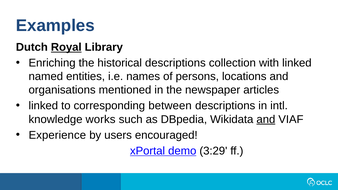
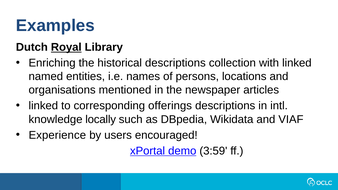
between: between -> offerings
works: works -> locally
and at (266, 119) underline: present -> none
3:29: 3:29 -> 3:59
